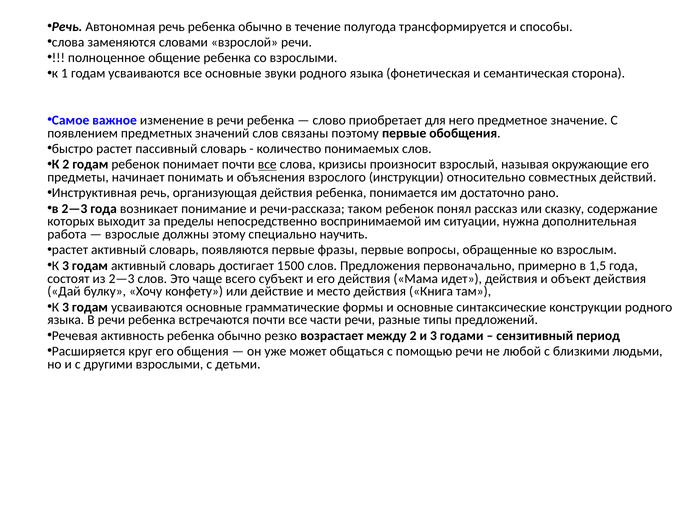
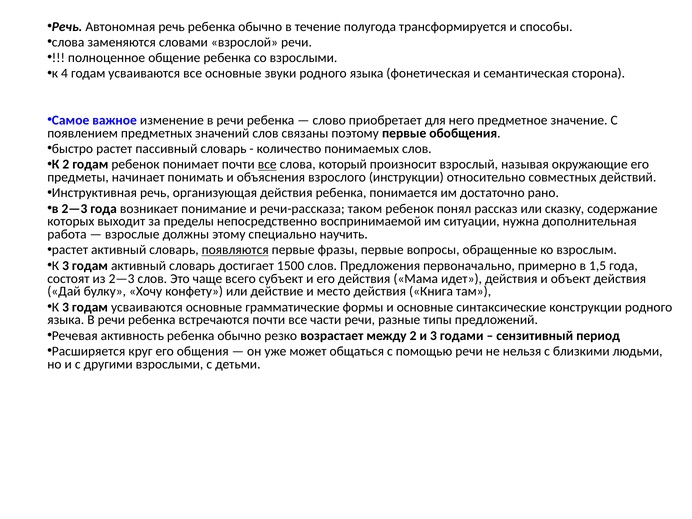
1: 1 -> 4
кризисы: кризисы -> который
появляются underline: none -> present
любой: любой -> нельзя
